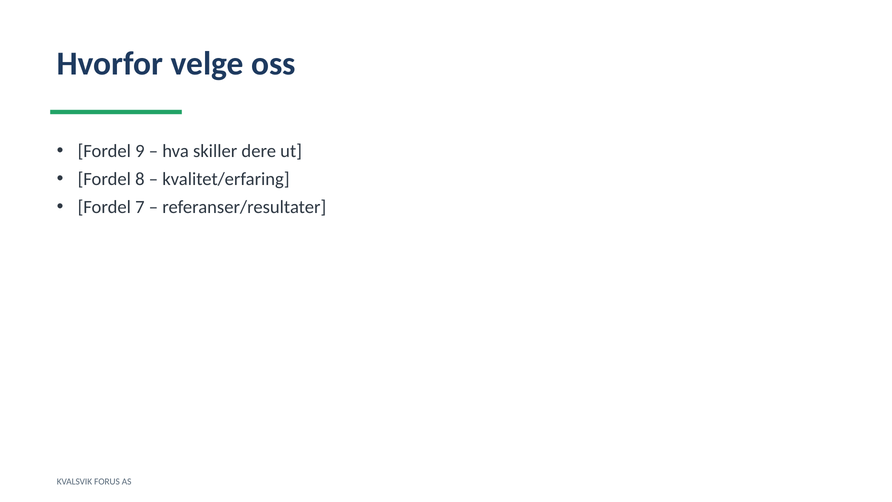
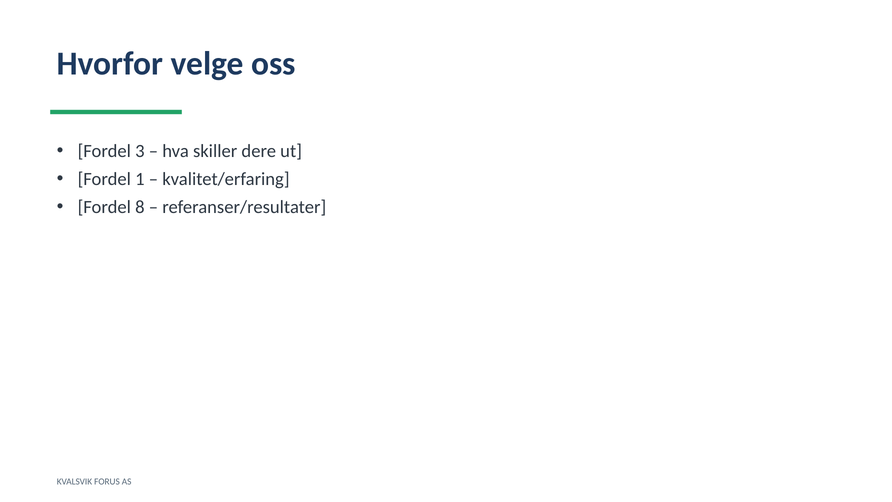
9: 9 -> 3
8: 8 -> 1
7: 7 -> 8
